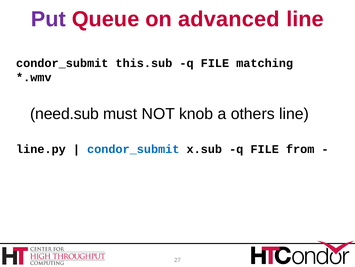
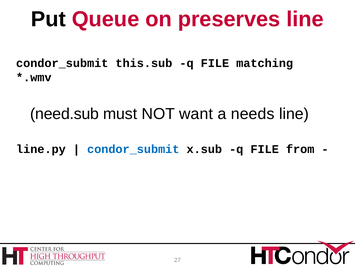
Put colour: purple -> black
advanced: advanced -> preserves
knob: knob -> want
others: others -> needs
